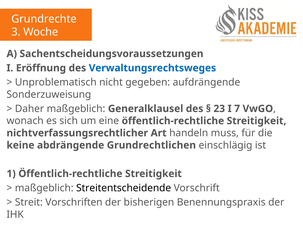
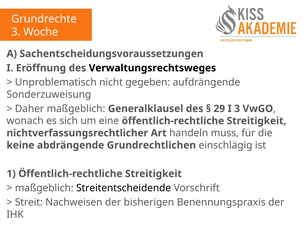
Verwaltungsrechtsweges colour: blue -> black
23: 23 -> 29
I 7: 7 -> 3
Vorschriften: Vorschriften -> Nachweisen
